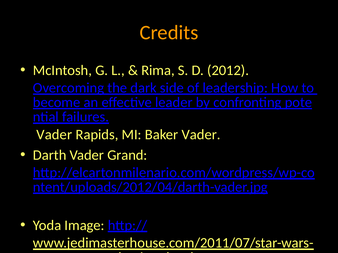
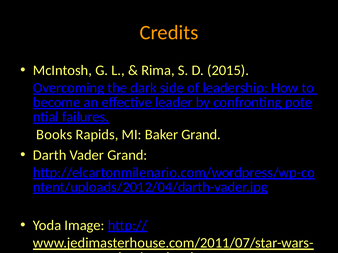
2012: 2012 -> 2015
Vader at (54, 135): Vader -> Books
Baker Vader: Vader -> Grand
